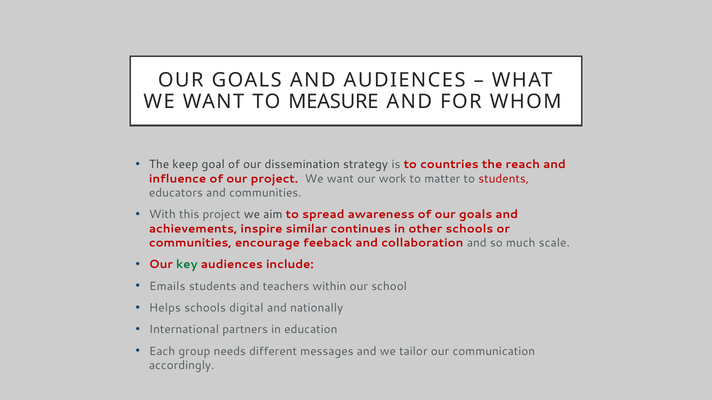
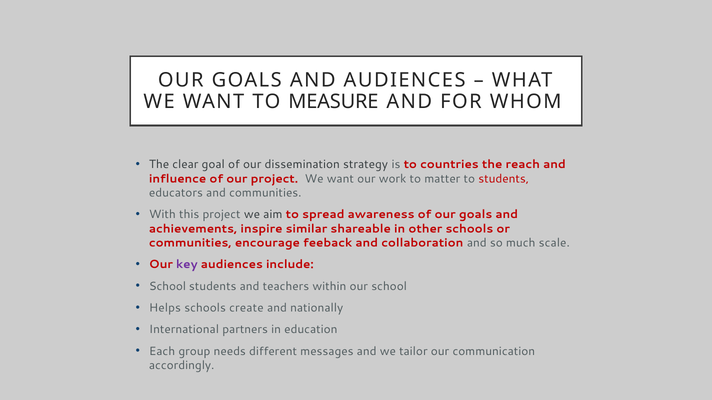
keep: keep -> clear
continues: continues -> shareable
key colour: green -> purple
Emails at (167, 287): Emails -> School
digital: digital -> create
